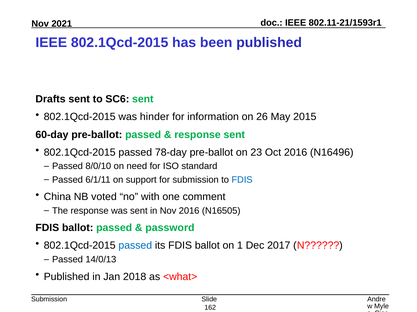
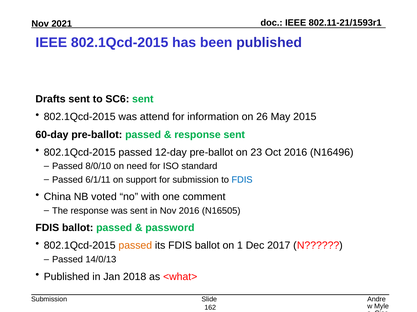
hinder: hinder -> attend
78-day: 78-day -> 12-day
passed at (135, 246) colour: blue -> orange
